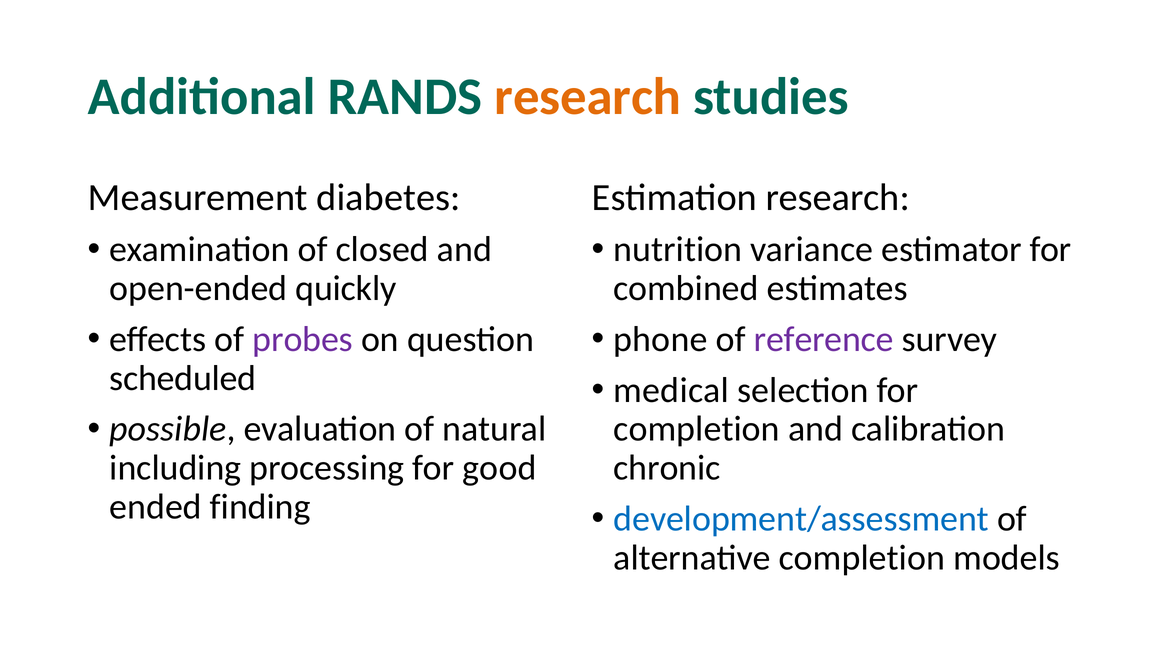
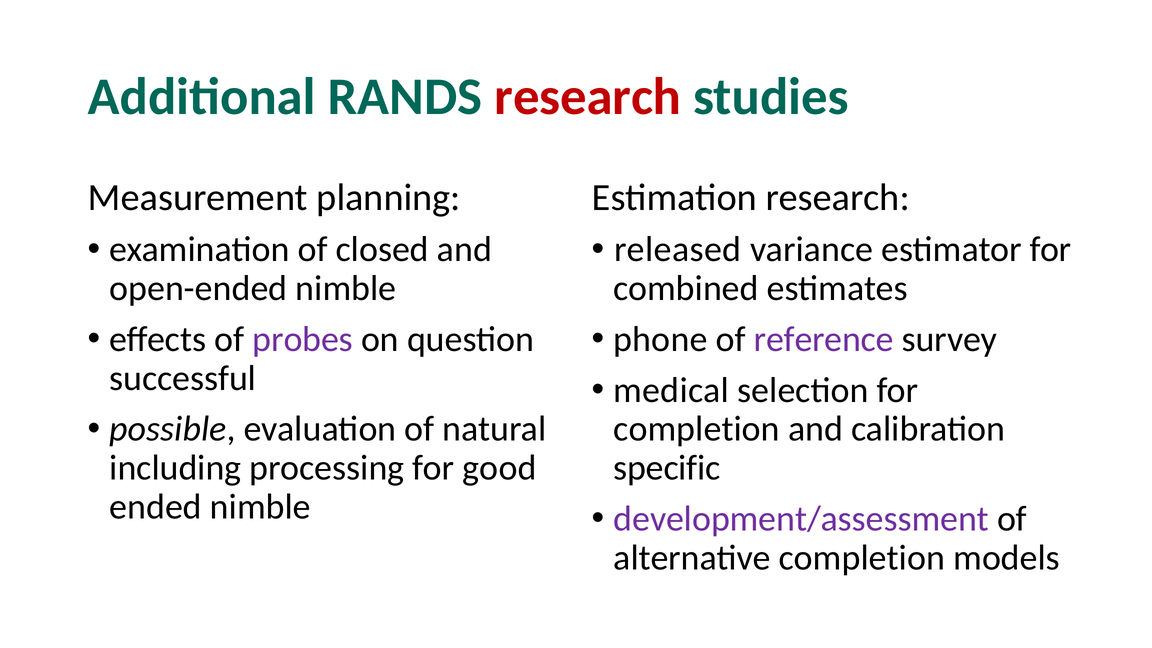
research at (588, 97) colour: orange -> red
diabetes: diabetes -> planning
nutrition: nutrition -> released
open-ended quickly: quickly -> nimble
scheduled: scheduled -> successful
chronic: chronic -> specific
ended finding: finding -> nimble
development/assessment colour: blue -> purple
